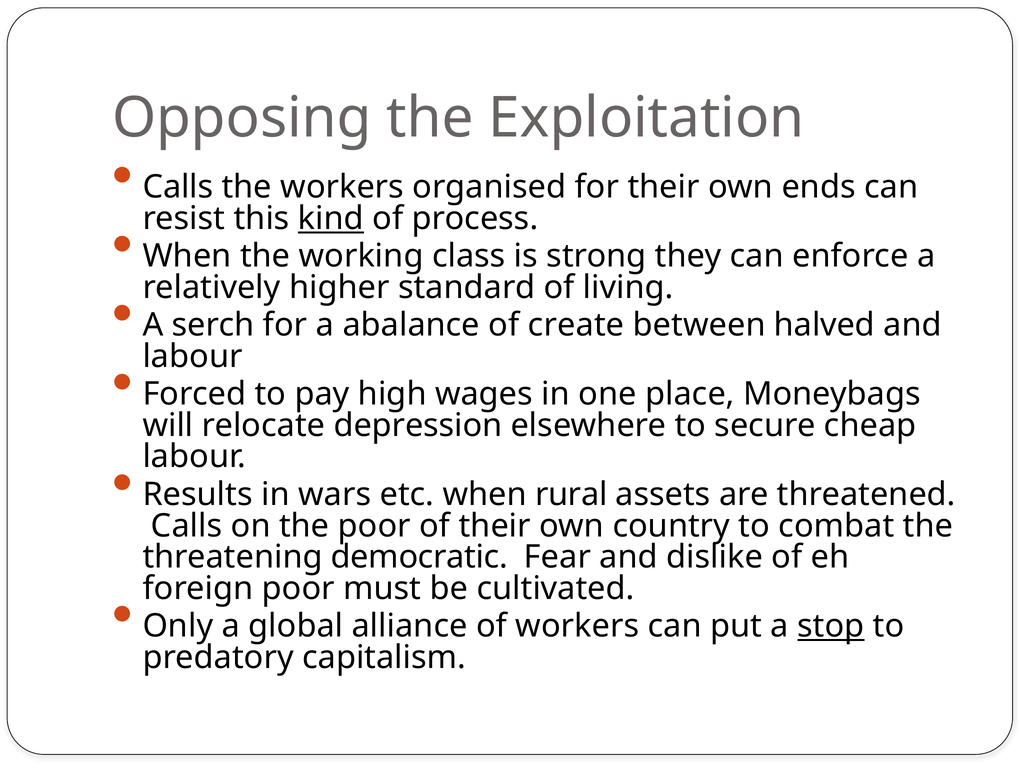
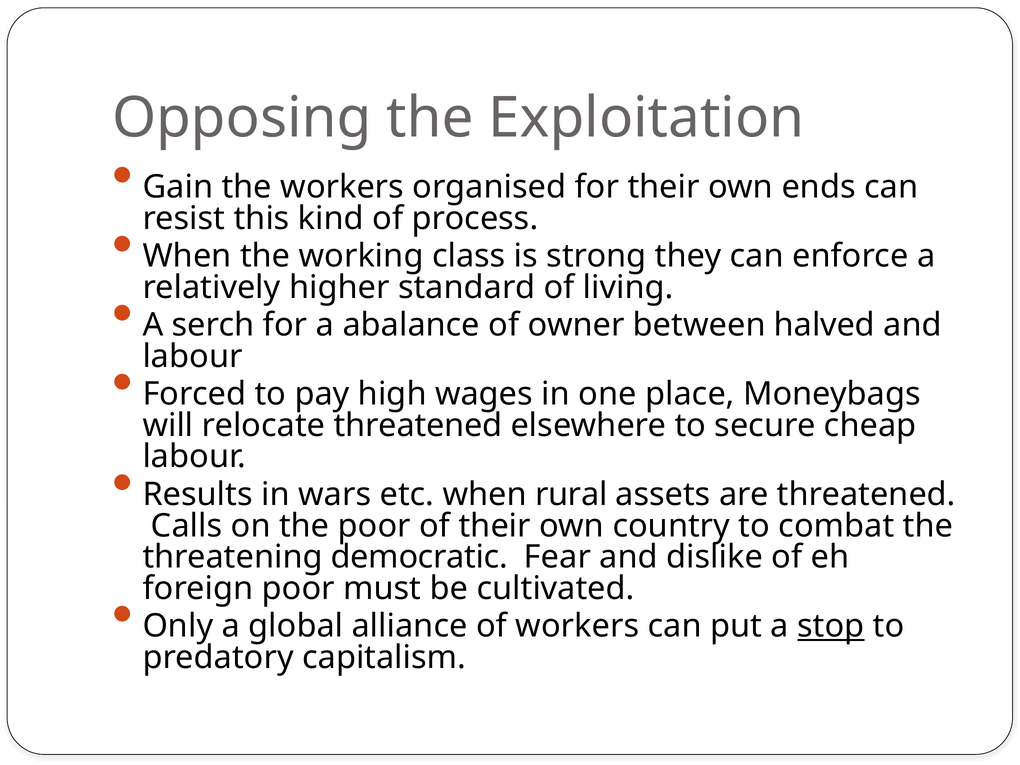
Calls at (178, 187): Calls -> Gain
kind underline: present -> none
create: create -> owner
relocate depression: depression -> threatened
